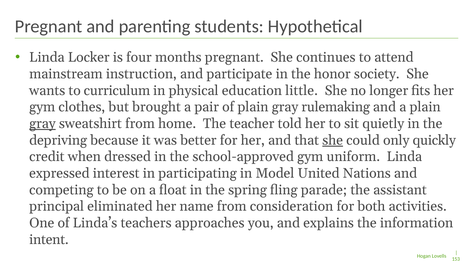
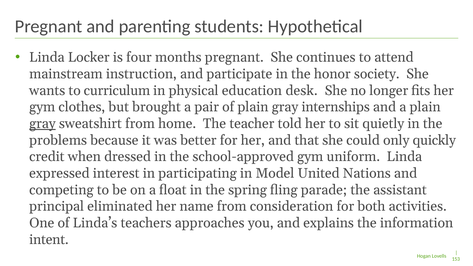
little: little -> desk
rulemaking: rulemaking -> internships
depriving: depriving -> problems
she at (333, 140) underline: present -> none
